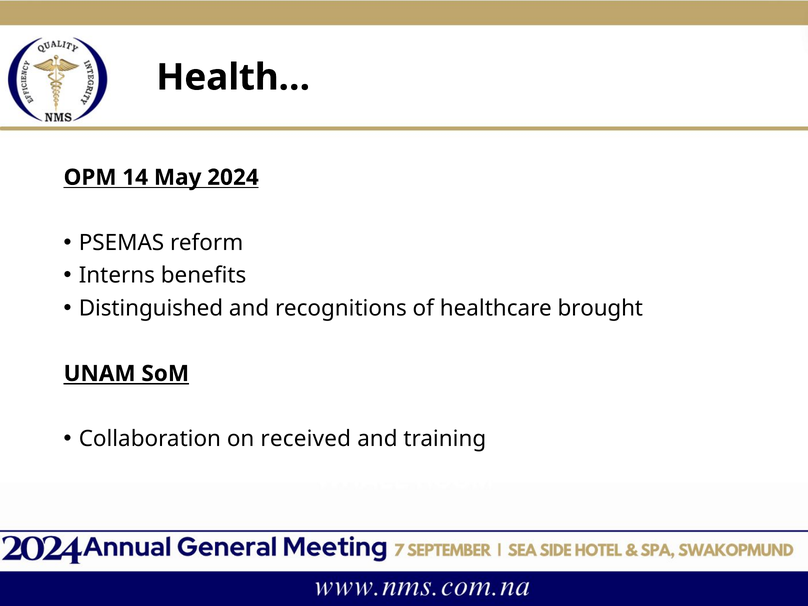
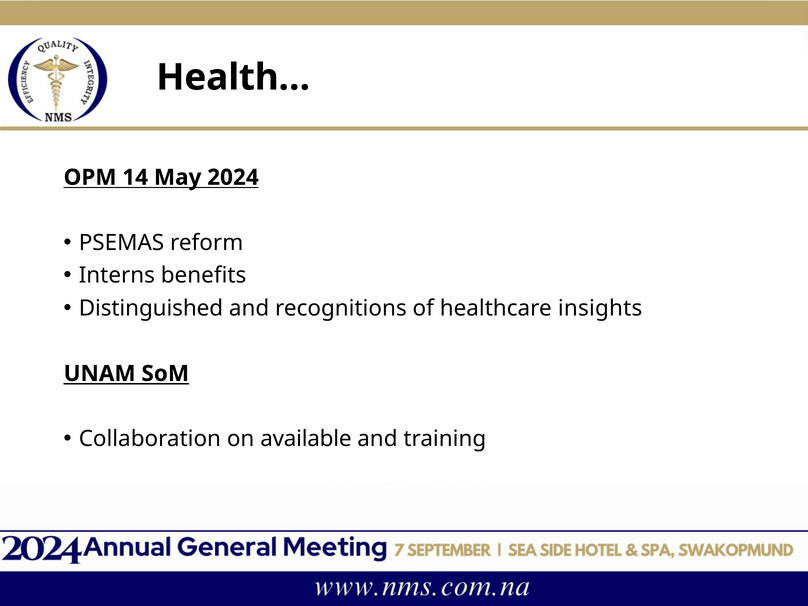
brought: brought -> insights
received: received -> available
